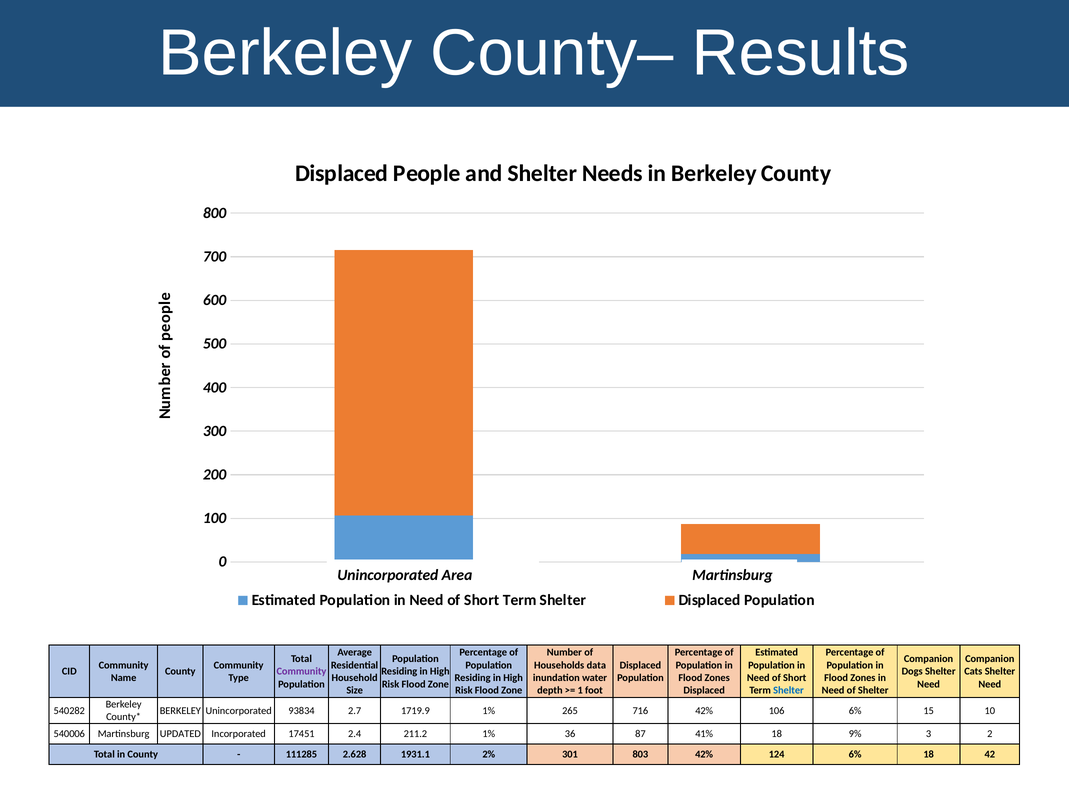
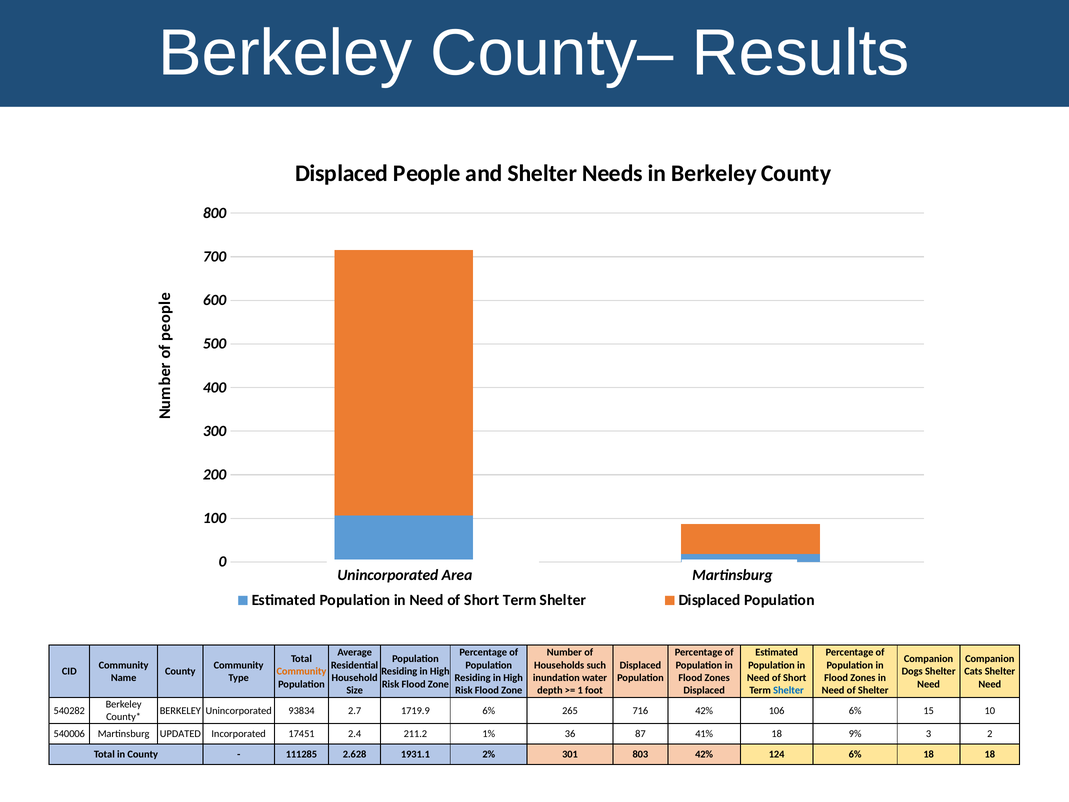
data: data -> such
Community at (301, 671) colour: purple -> orange
1719.9 1%: 1% -> 6%
18 42: 42 -> 18
